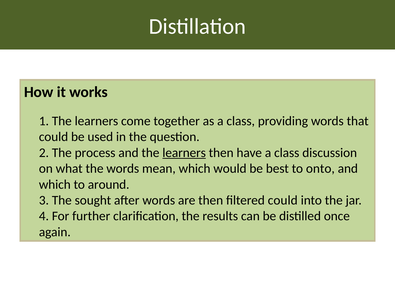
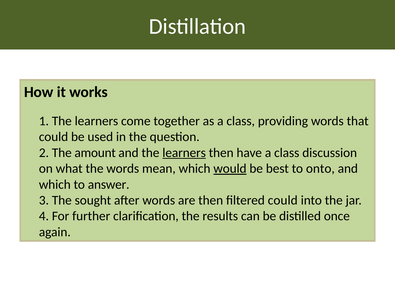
process: process -> amount
would underline: none -> present
around: around -> answer
